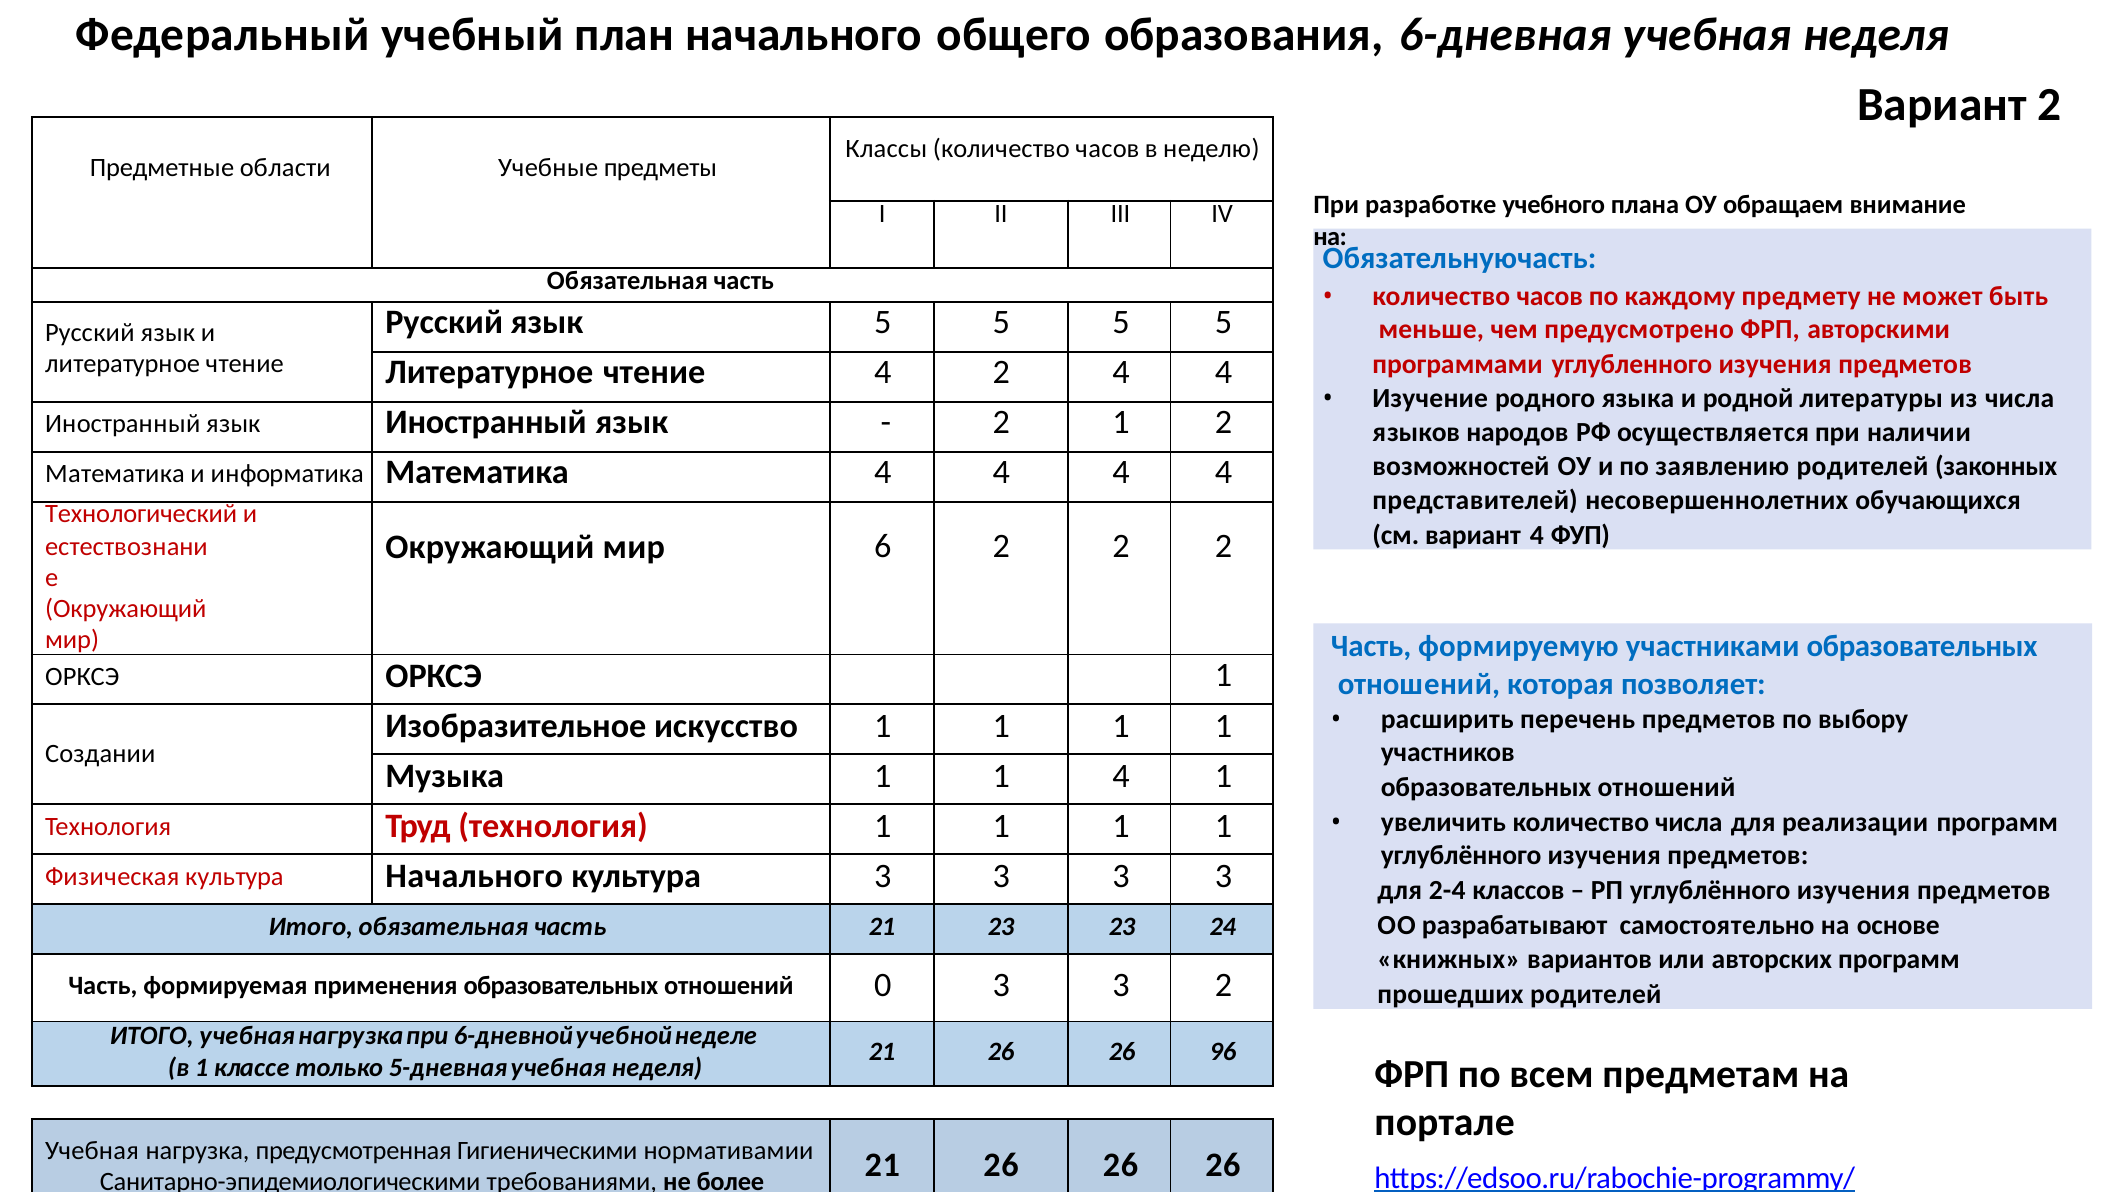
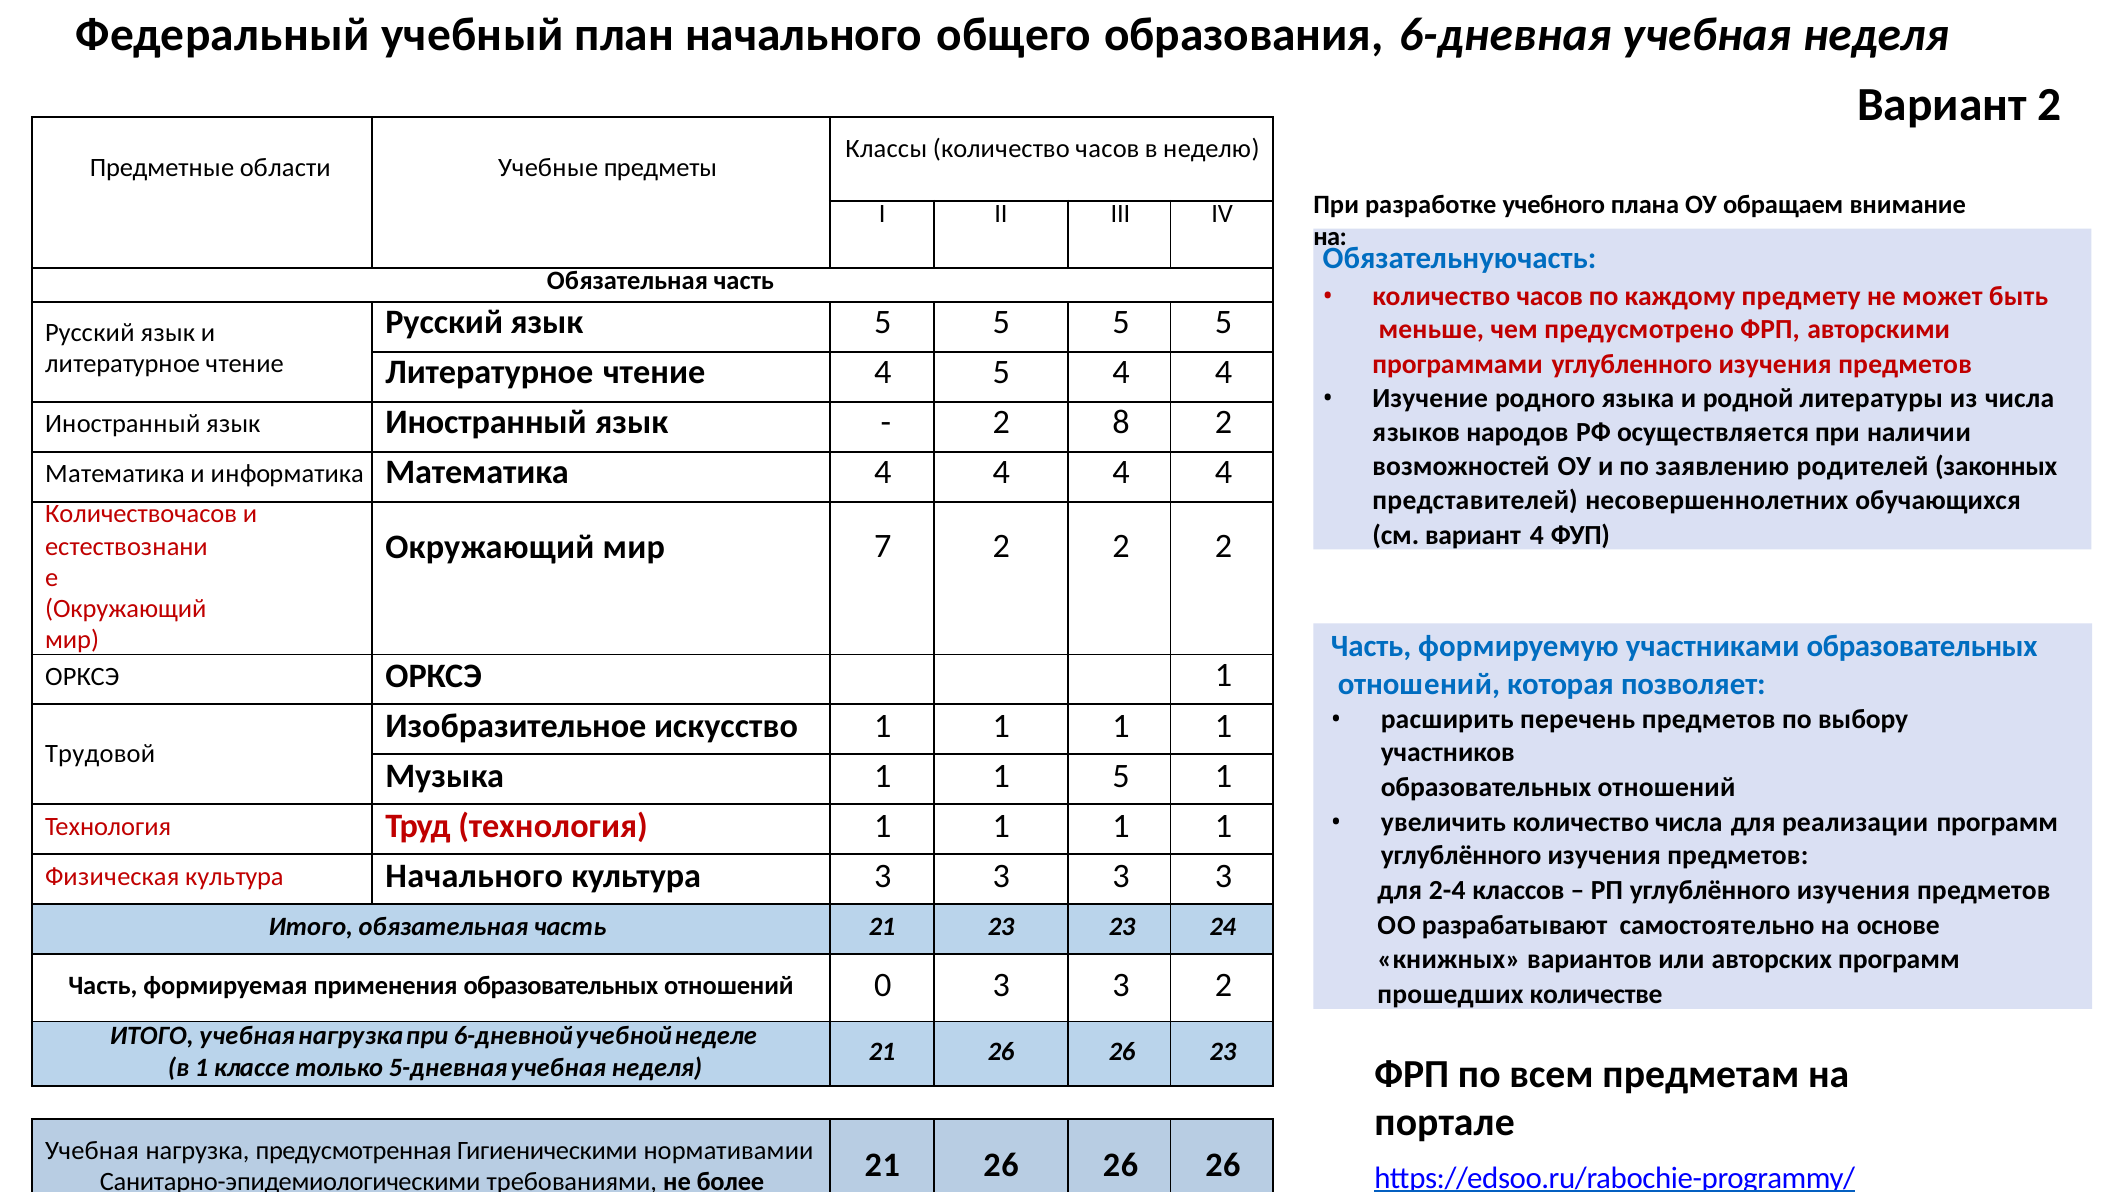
4 2: 2 -> 5
2 1: 1 -> 8
Технологический: Технологический -> Количествочасов
6: 6 -> 7
Создании: Создании -> Трудовой
1 4: 4 -> 5
прошедших родителей: родителей -> количестве
26 96: 96 -> 23
